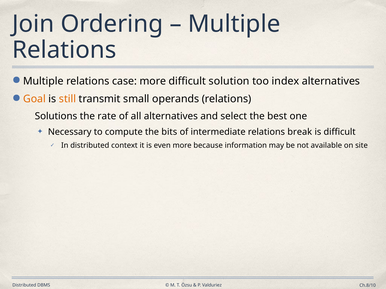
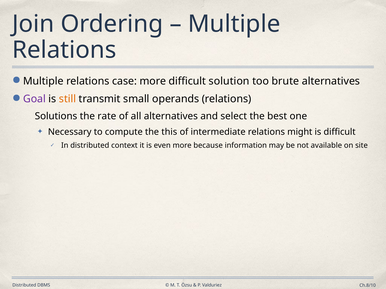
index: index -> brute
Goal colour: orange -> purple
bits: bits -> this
break: break -> might
